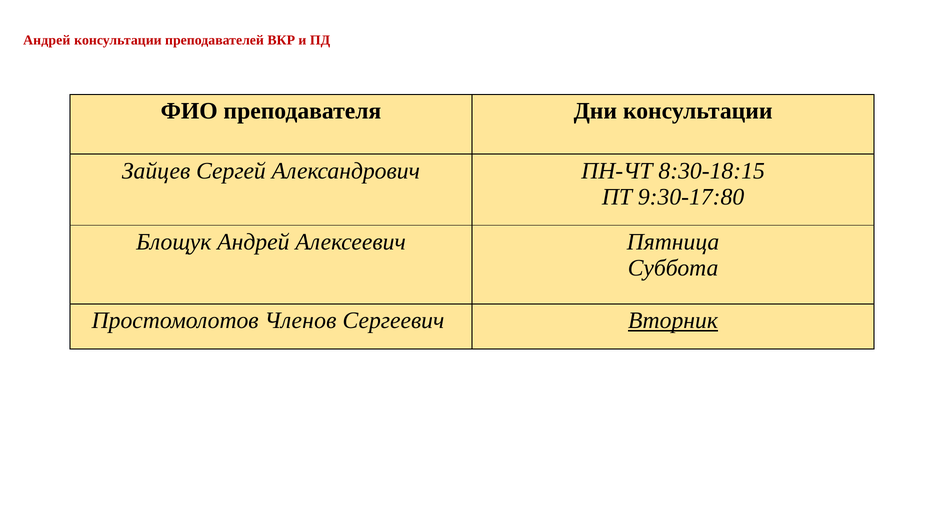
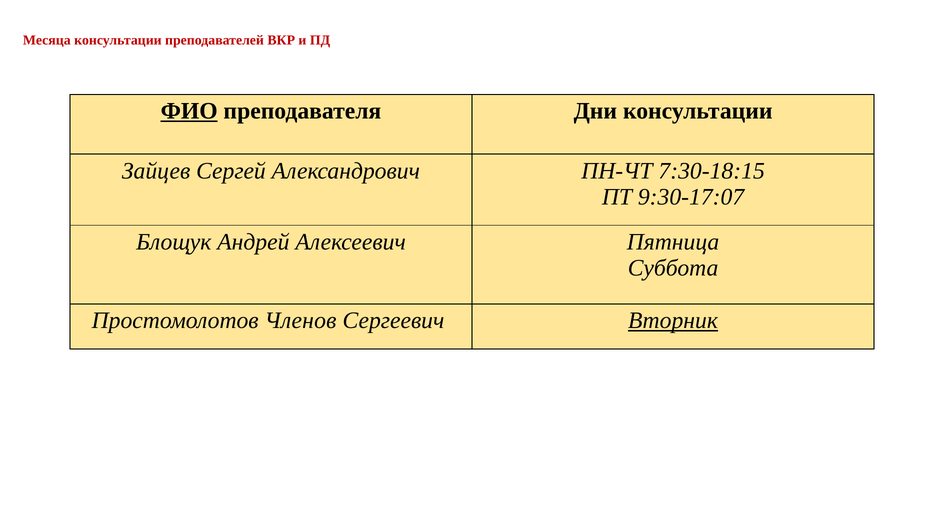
Андрей at (47, 40): Андрей -> Месяца
ФИО underline: none -> present
8:30-18:15: 8:30-18:15 -> 7:30-18:15
9:30-17:80: 9:30-17:80 -> 9:30-17:07
